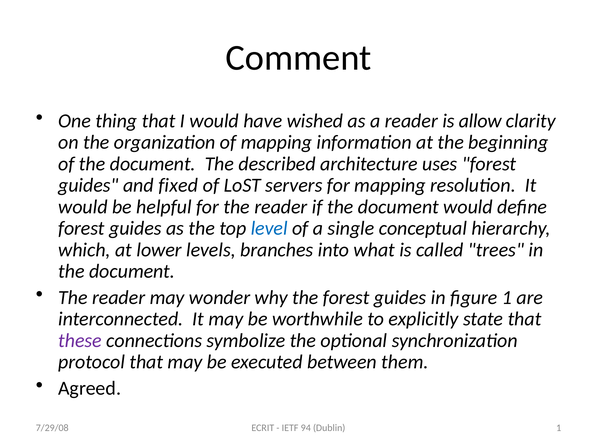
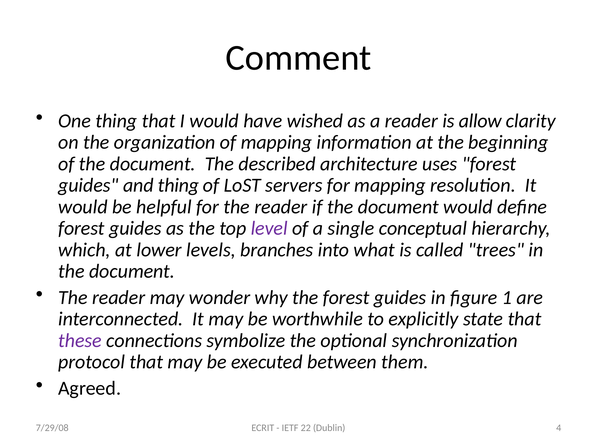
and fixed: fixed -> thing
level colour: blue -> purple
94: 94 -> 22
Dublin 1: 1 -> 4
